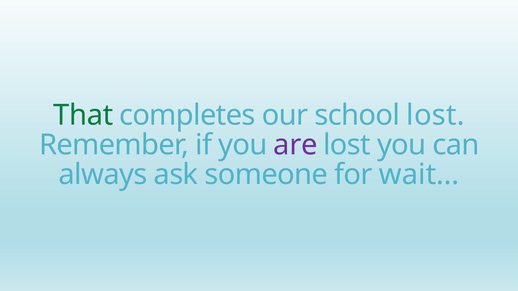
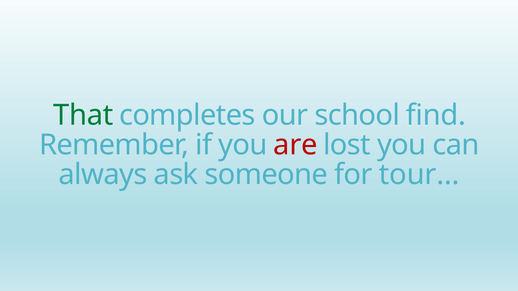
school lost: lost -> find
are colour: purple -> red
wait…: wait… -> tour…
